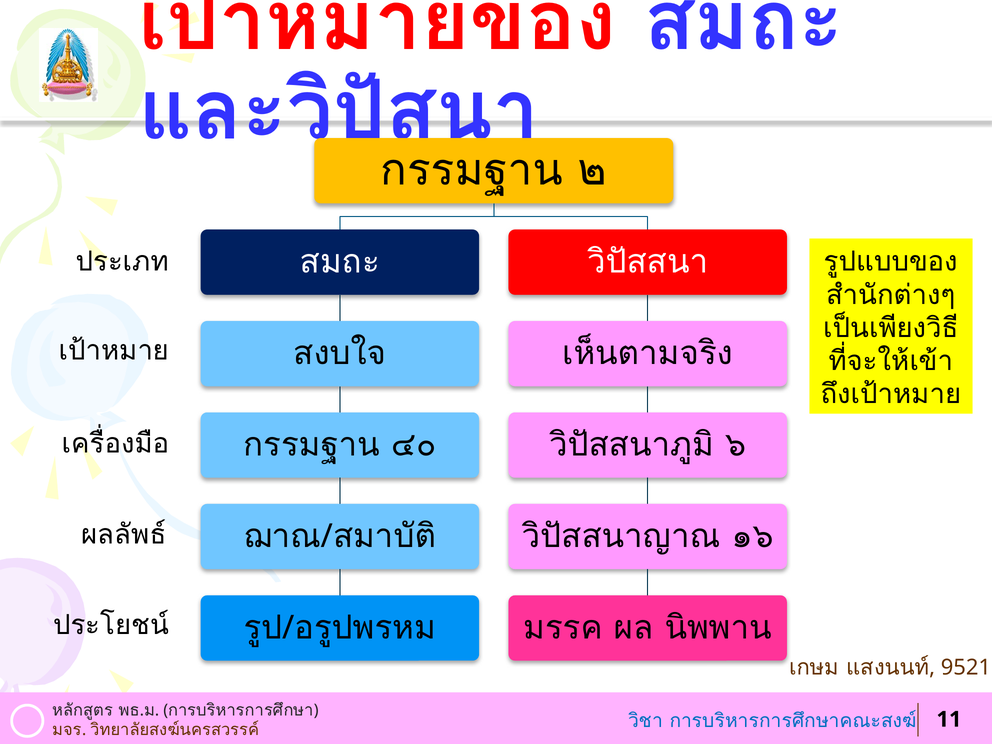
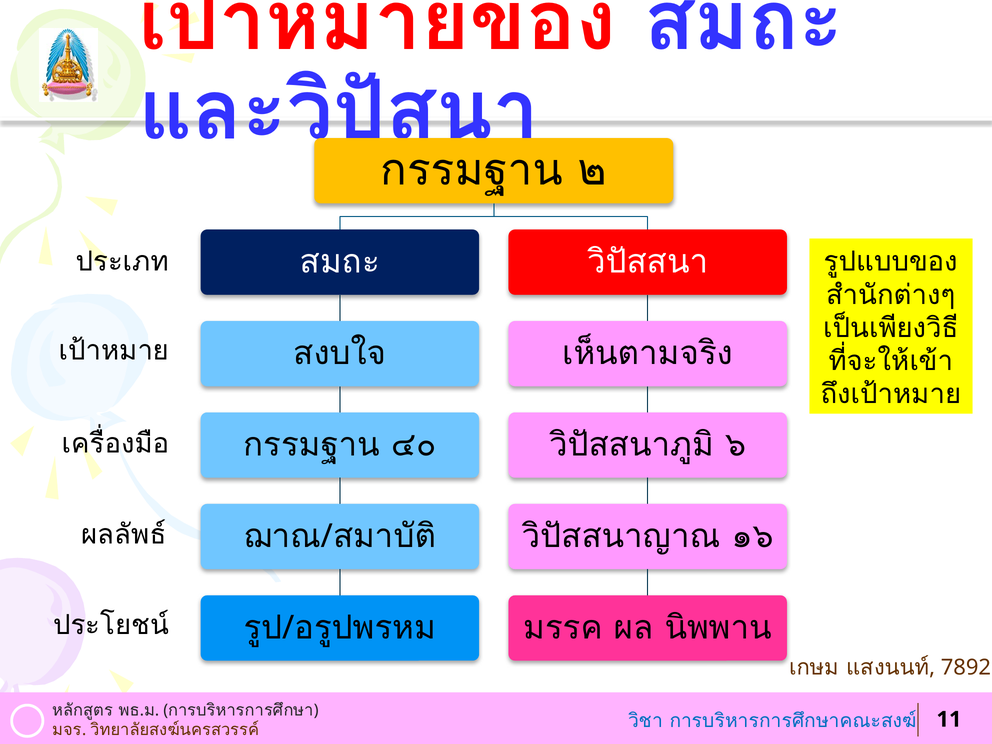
9521: 9521 -> 7892
